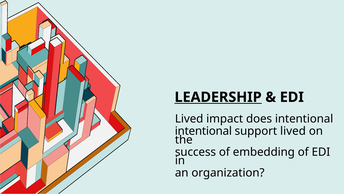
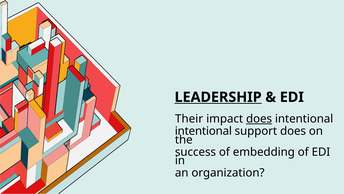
Lived at (189, 119): Lived -> Their
does at (259, 119) underline: none -> present
support lived: lived -> does
